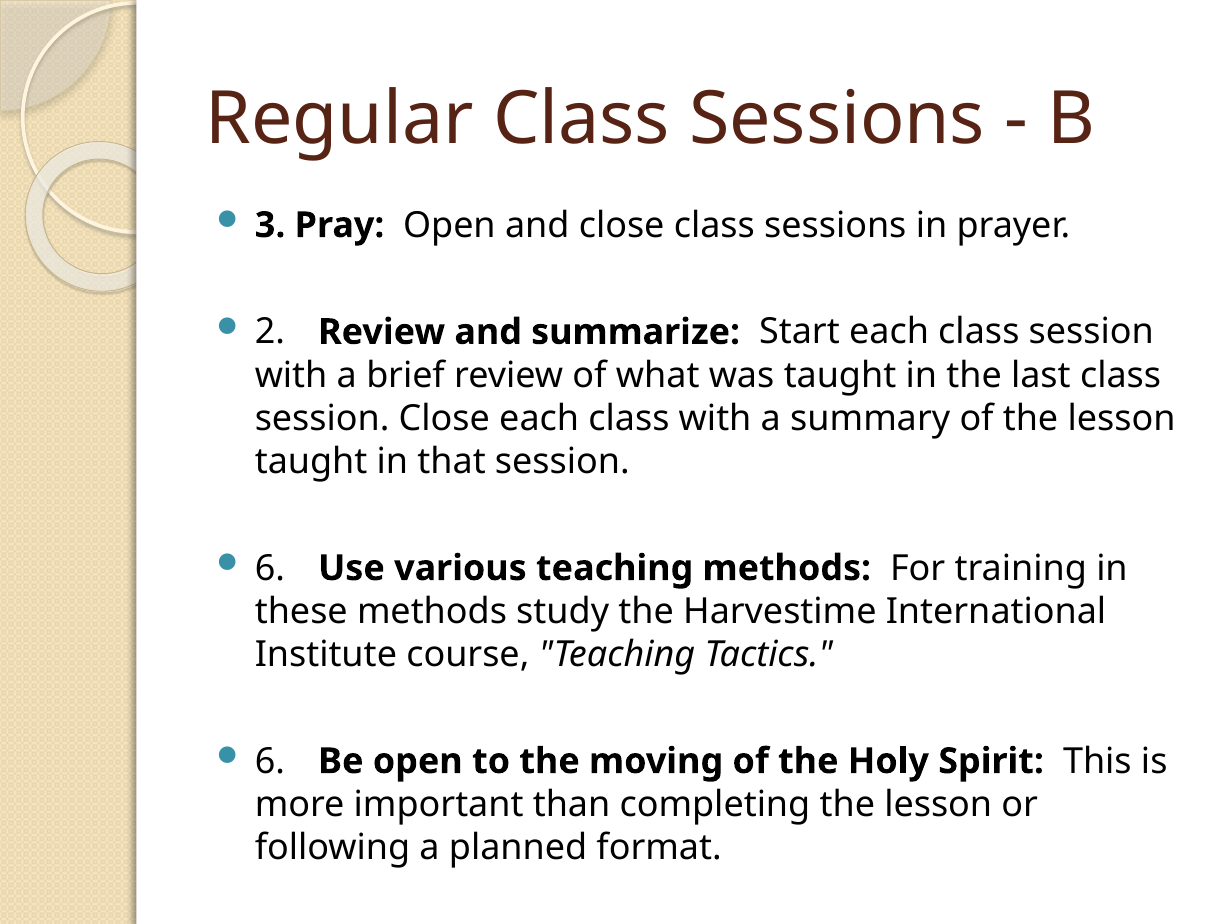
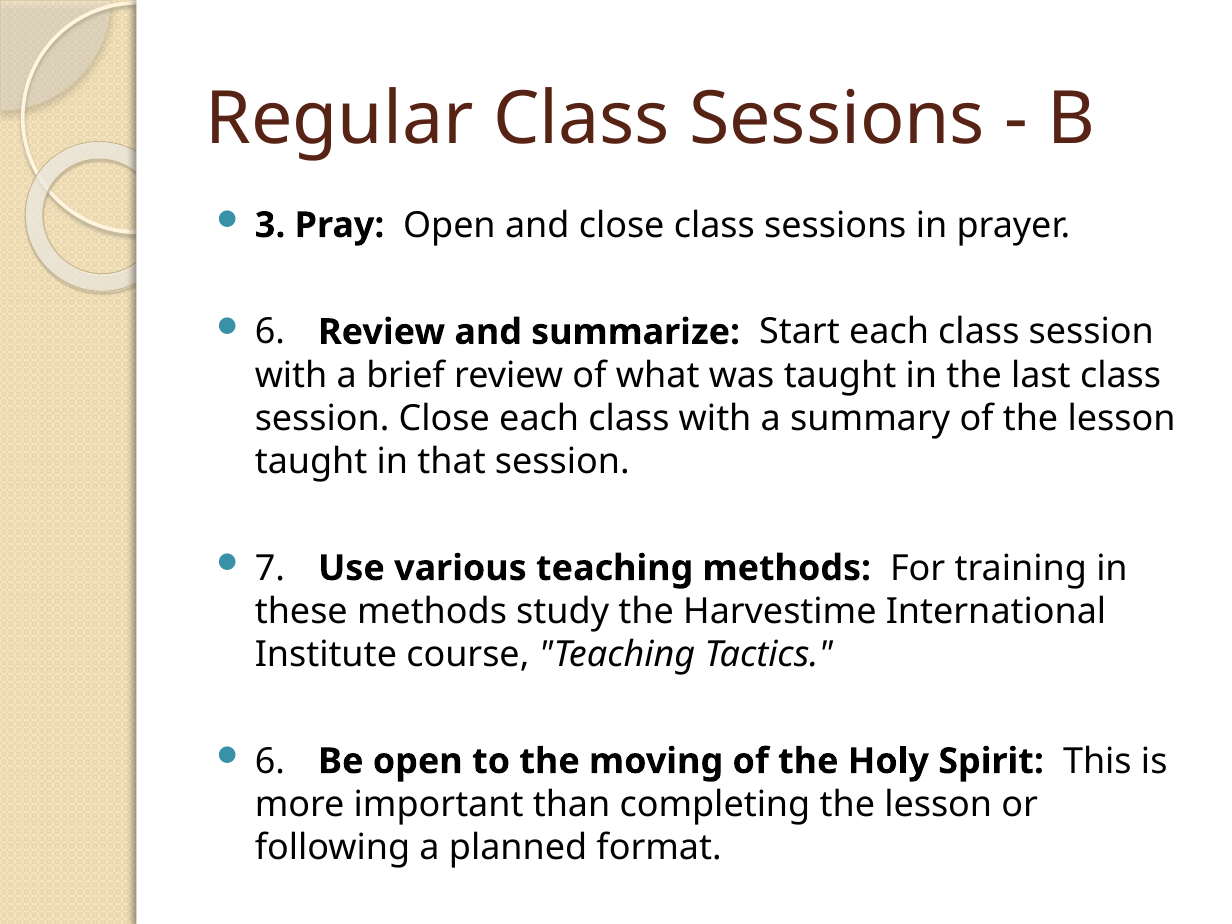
2 at (270, 332): 2 -> 6
6 at (270, 568): 6 -> 7
